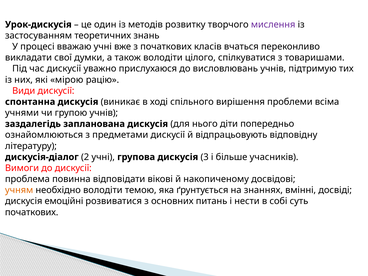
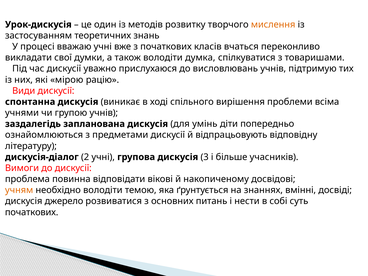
мислення colour: purple -> orange
цілого: цілого -> думка
нього: нього -> умінь
емоційні: емоційні -> джерело
